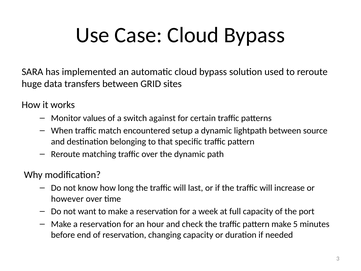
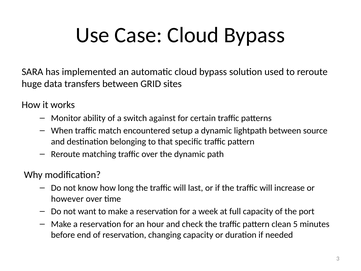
values: values -> ability
pattern make: make -> clean
